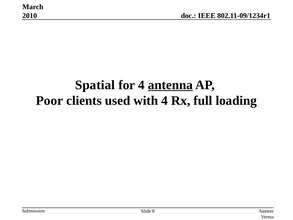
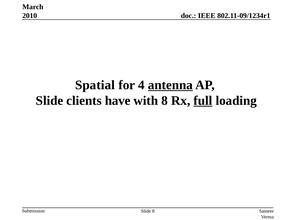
Poor at (49, 101): Poor -> Slide
used: used -> have
with 4: 4 -> 8
full underline: none -> present
